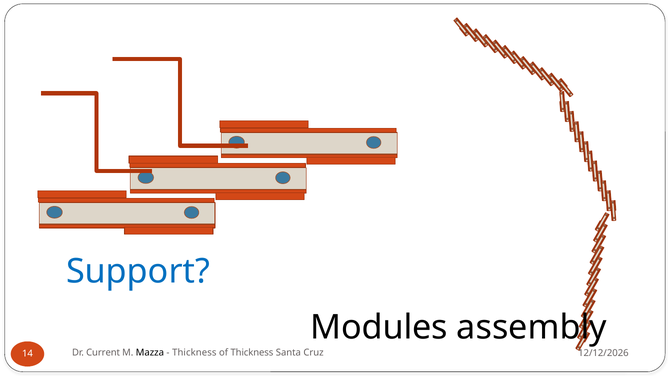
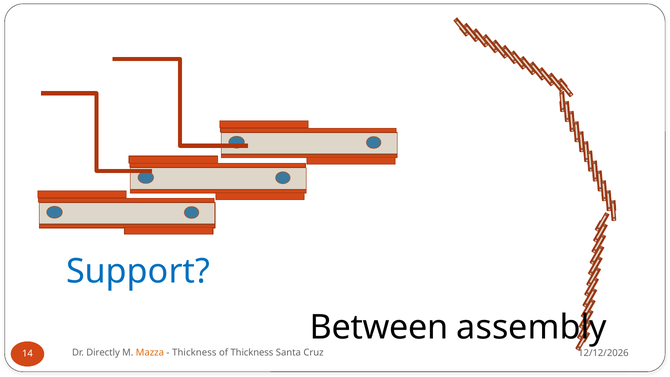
Modules: Modules -> Between
Current: Current -> Directly
Mazza colour: black -> orange
